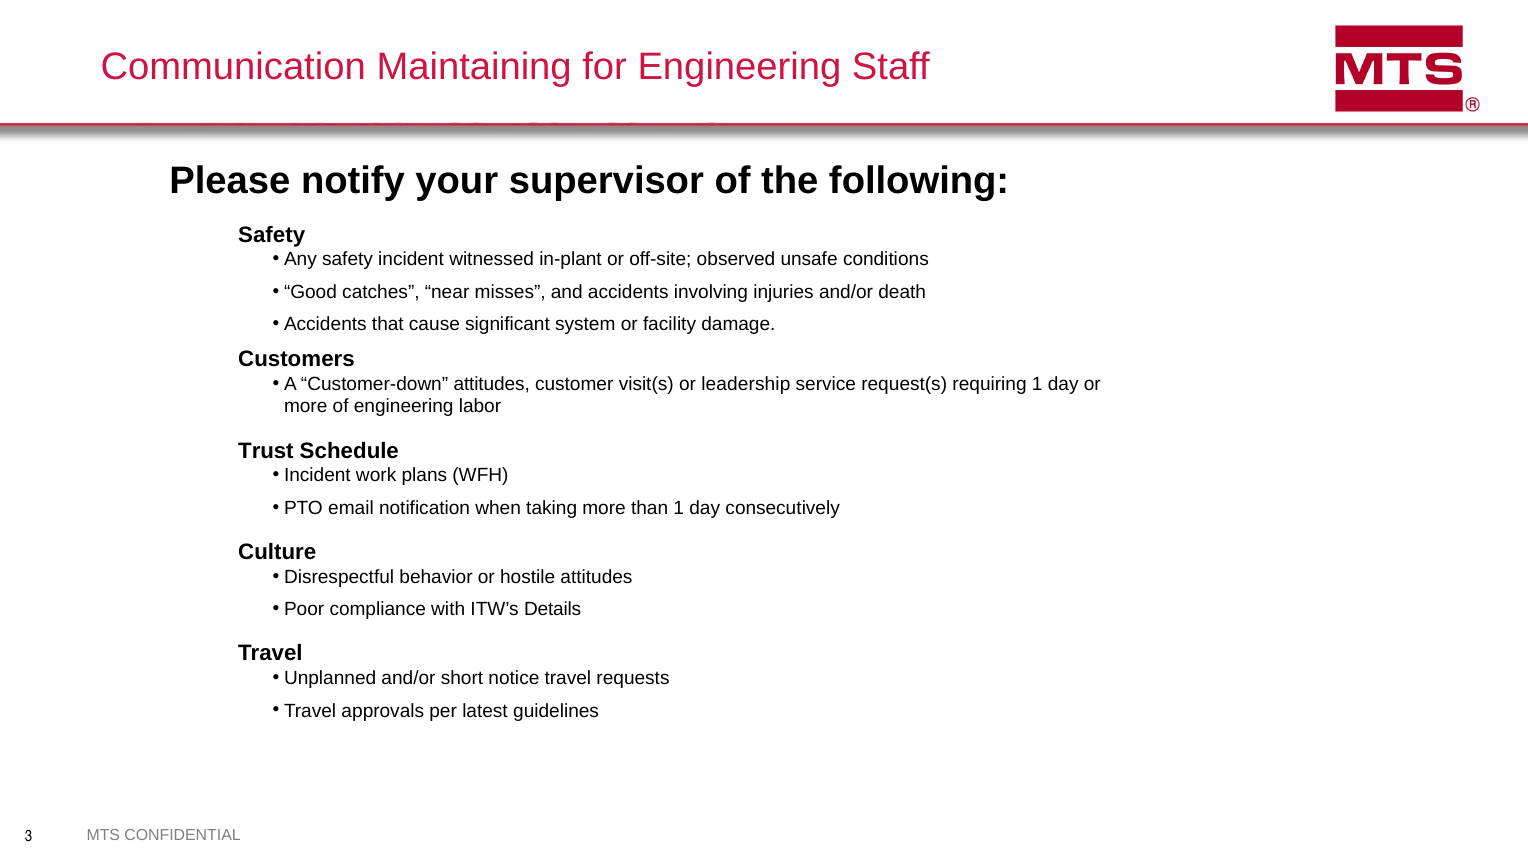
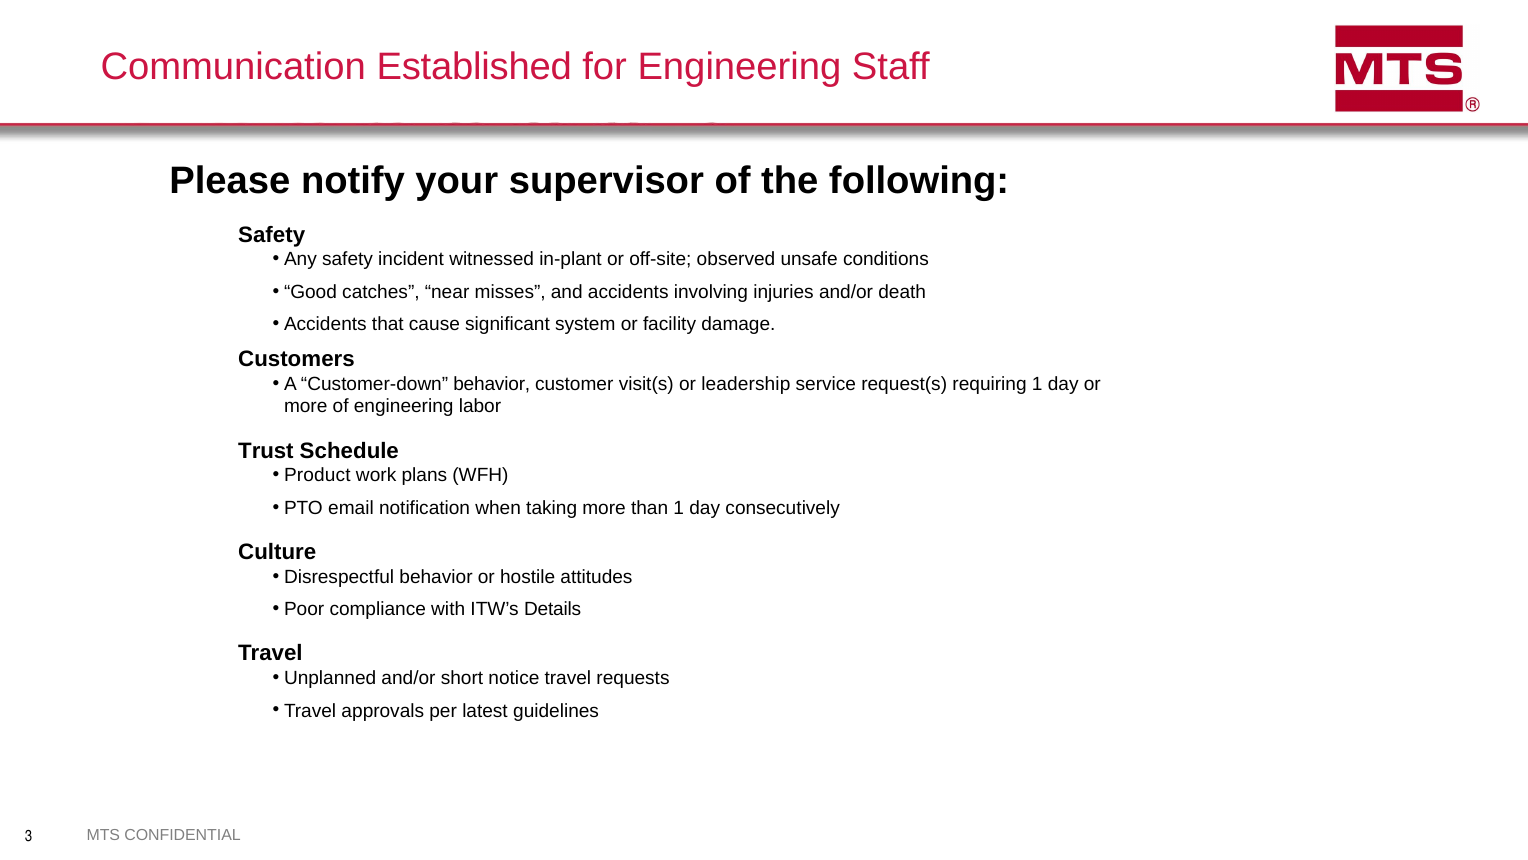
Maintaining: Maintaining -> Established
Customer-down attitudes: attitudes -> behavior
Incident at (317, 475): Incident -> Product
